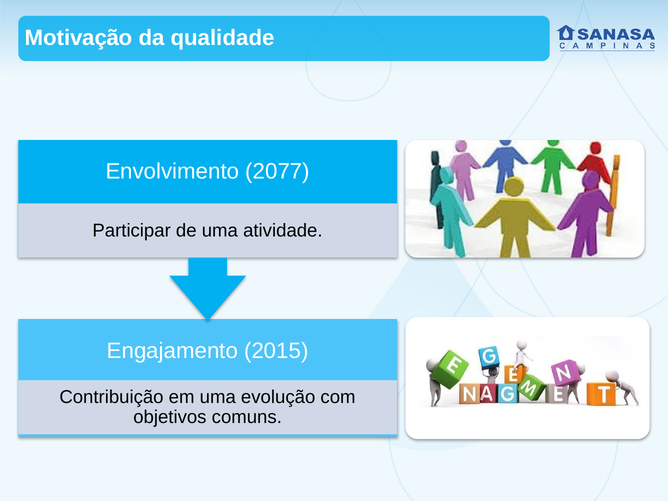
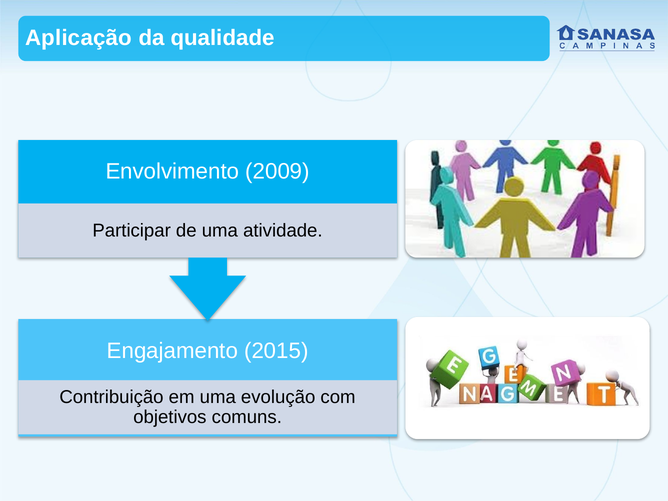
Motivação: Motivação -> Aplicação
2077: 2077 -> 2009
